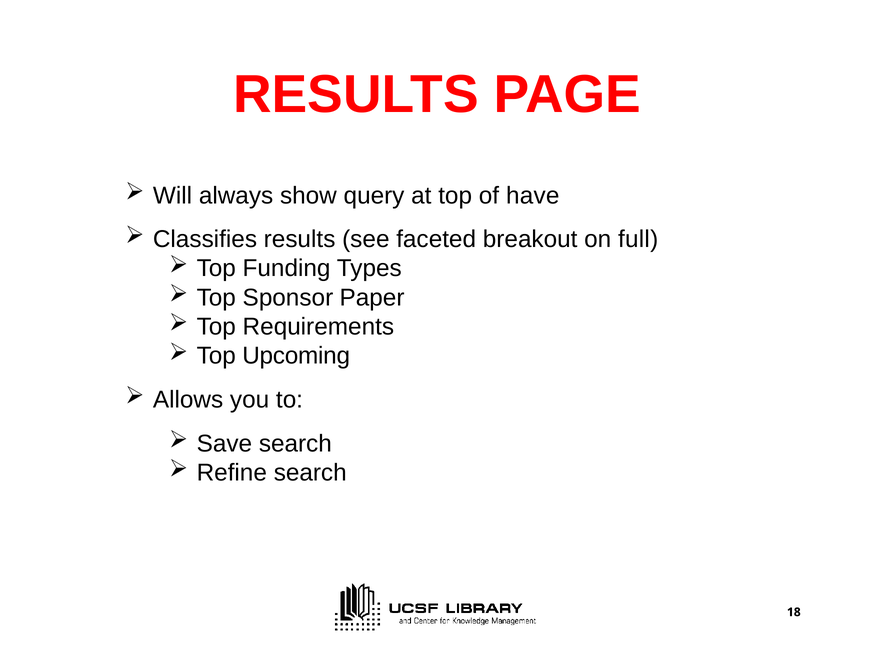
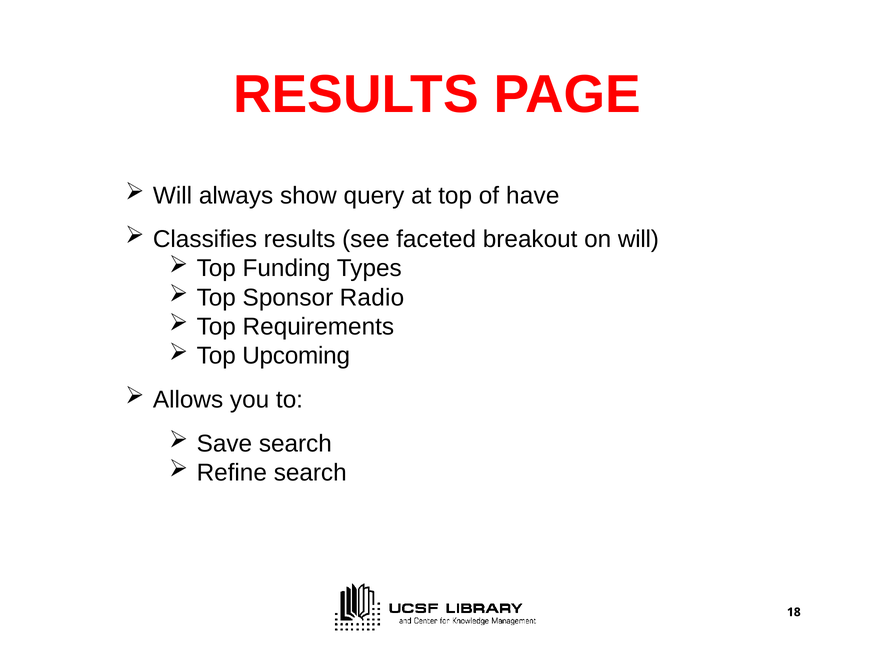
on full: full -> will
Paper: Paper -> Radio
